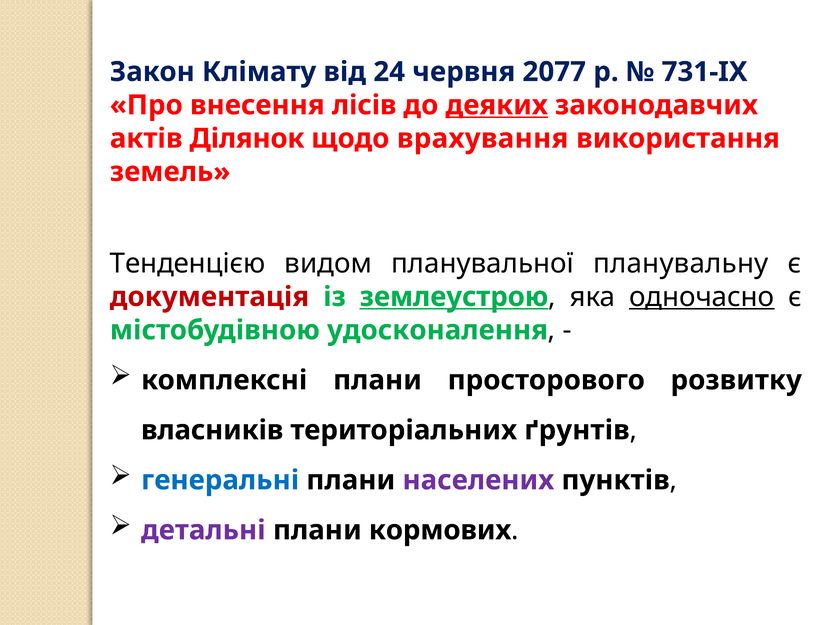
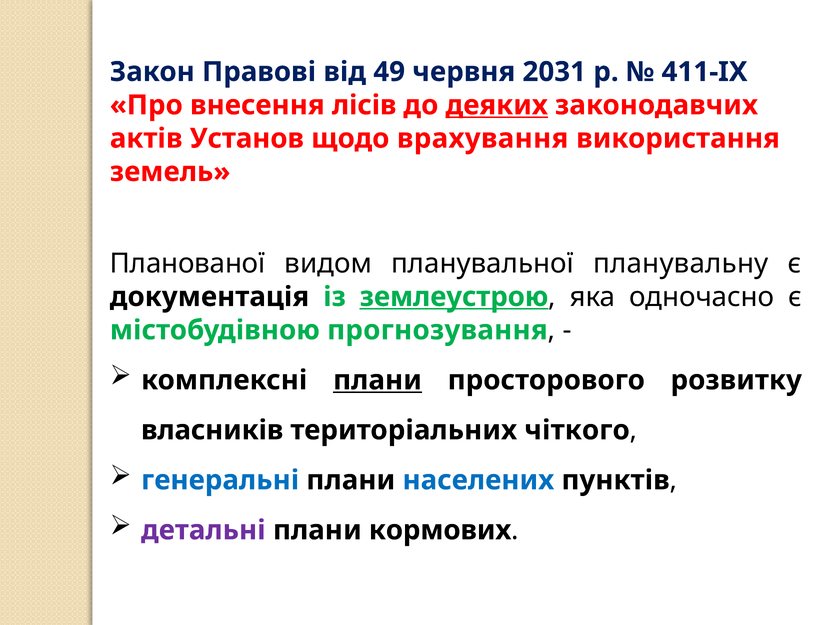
Клімату: Клімату -> Правові
24: 24 -> 49
2077: 2077 -> 2031
731-IX: 731-IX -> 411-IX
Ділянок: Ділянок -> Установ
Тенденцією: Тенденцією -> Планованої
документація colour: red -> black
одночасно underline: present -> none
удосконалення: удосконалення -> прогнозування
плани at (377, 380) underline: none -> present
ґрунтів: ґрунтів -> чіткого
населених colour: purple -> blue
